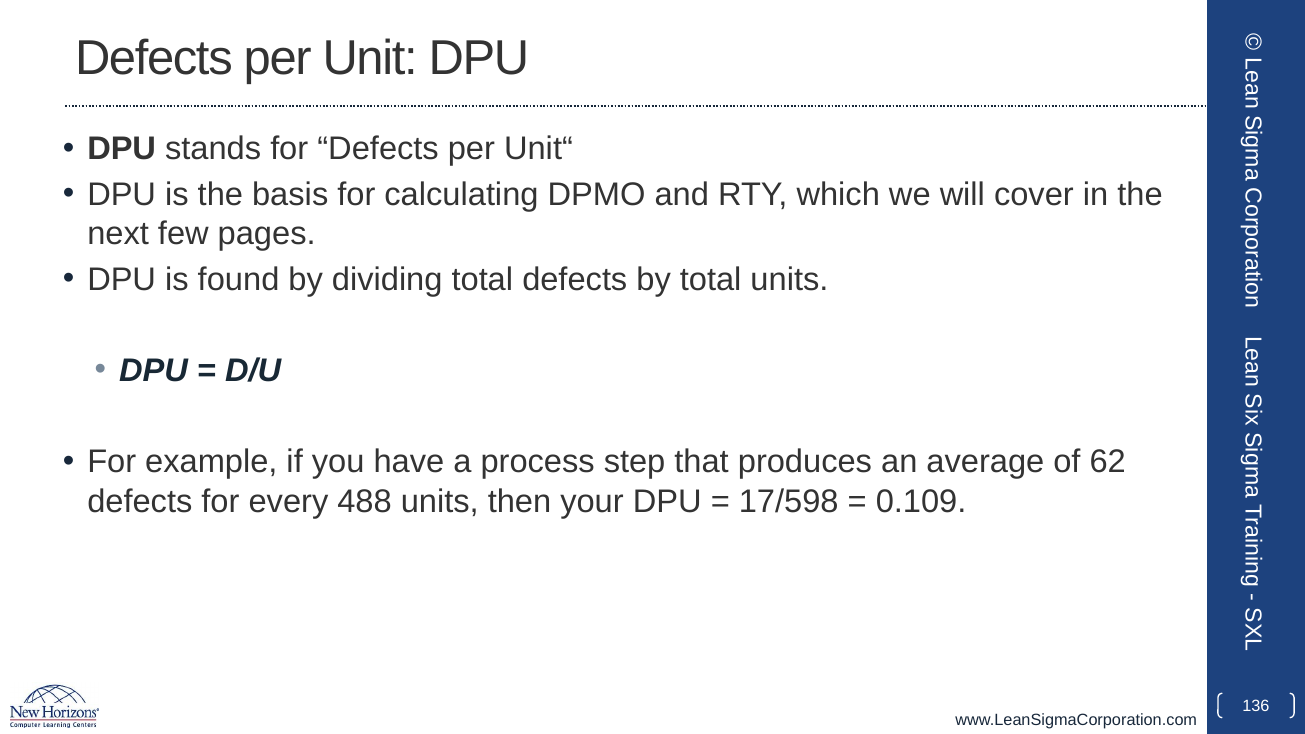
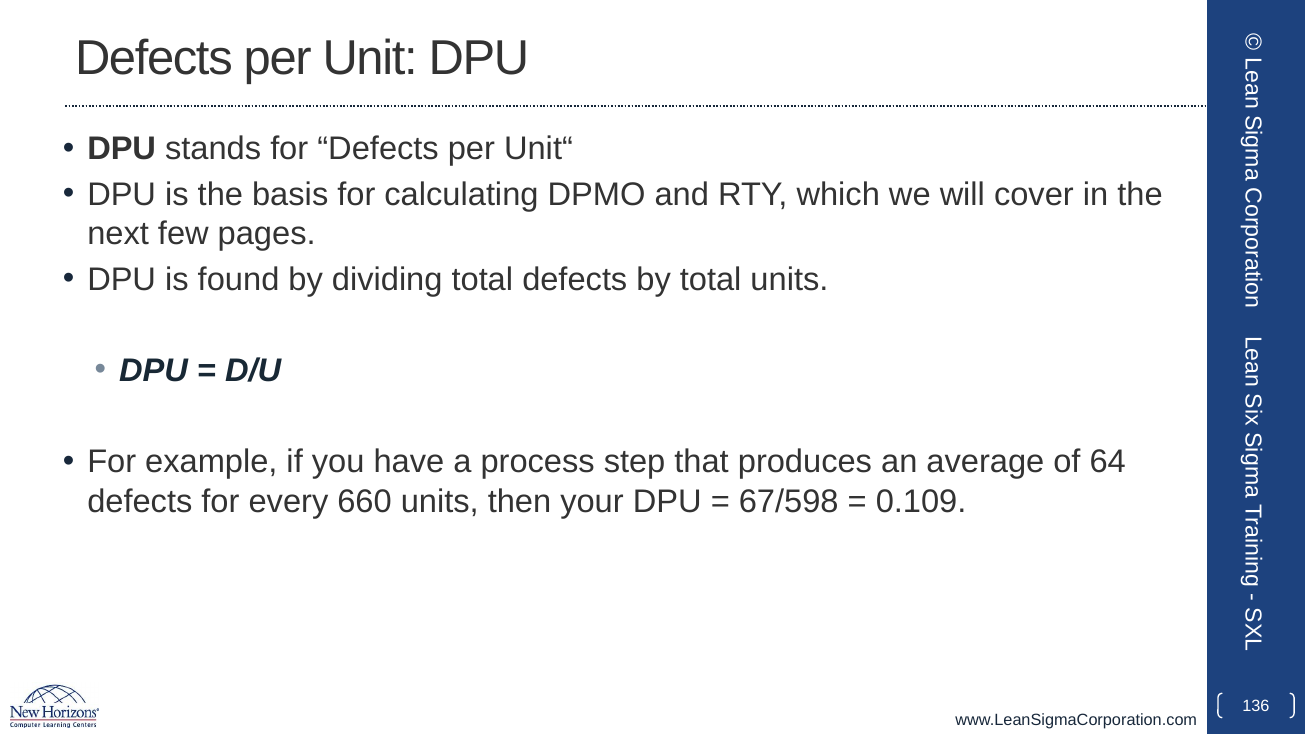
62: 62 -> 64
488: 488 -> 660
17/598: 17/598 -> 67/598
